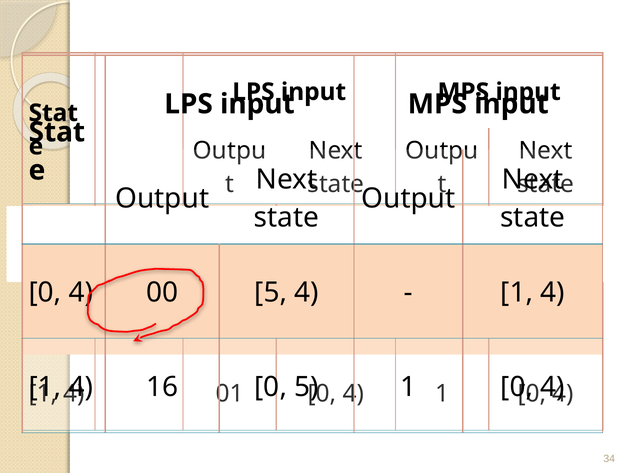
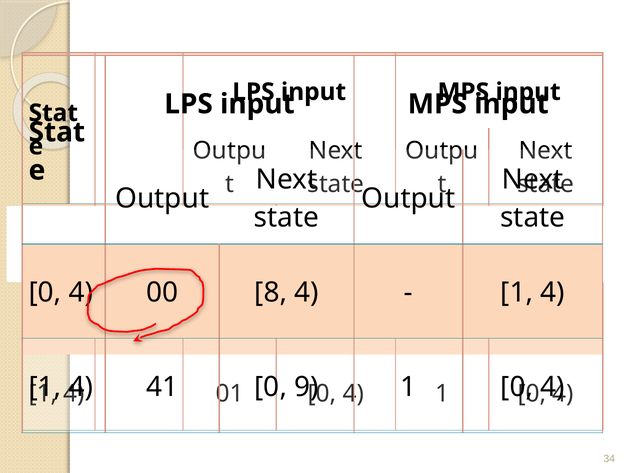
5 at (271, 292): 5 -> 8
16: 16 -> 41
0 5: 5 -> 9
